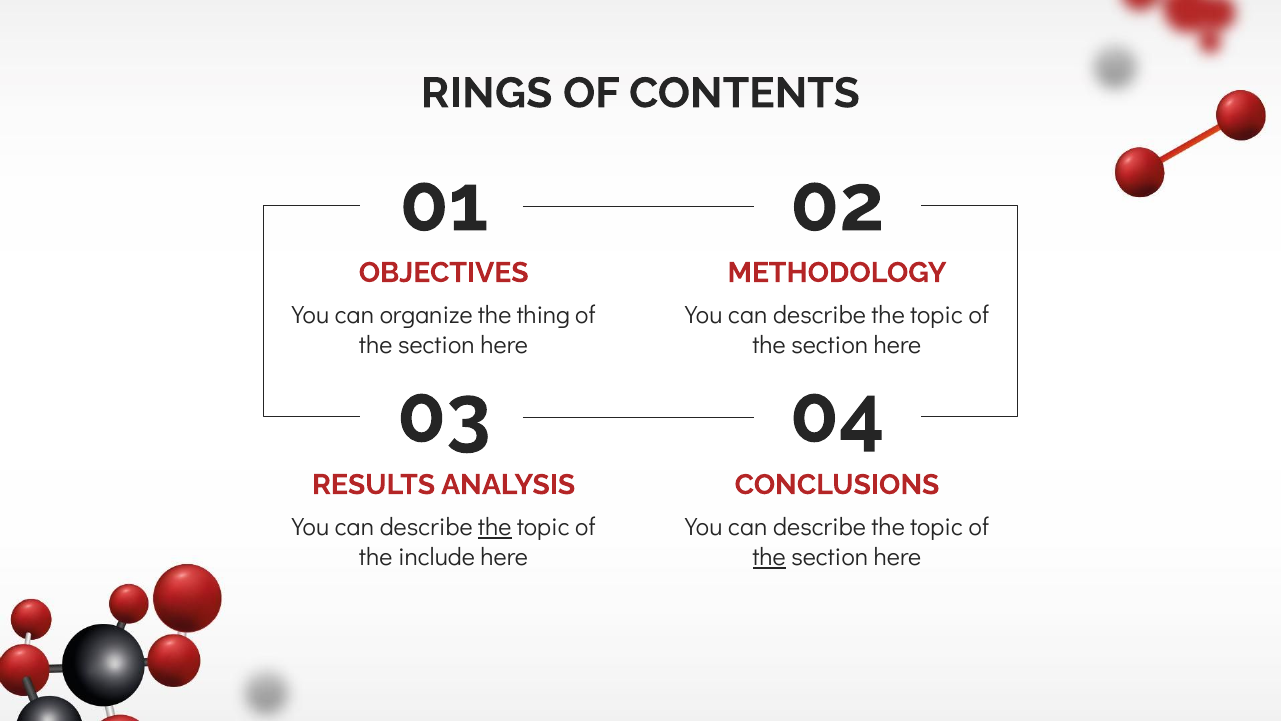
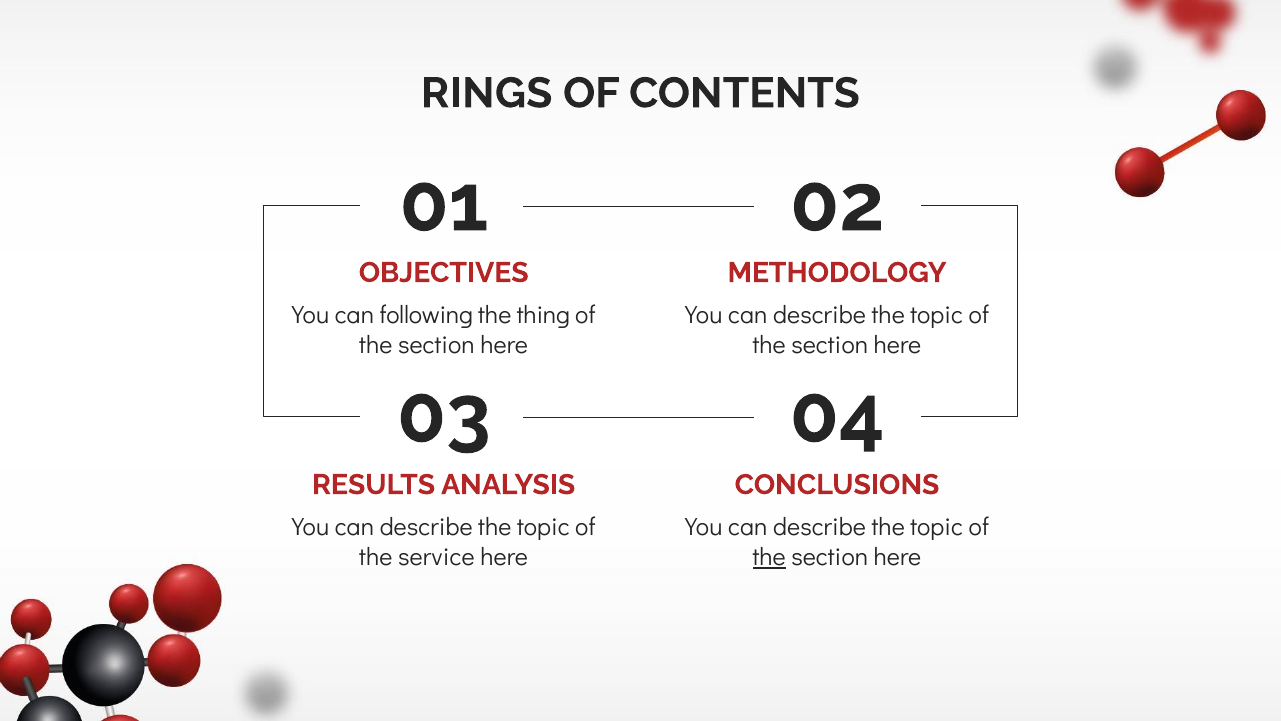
organize: organize -> following
the at (495, 527) underline: present -> none
include: include -> service
